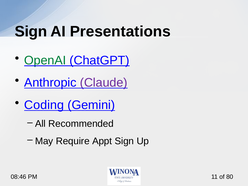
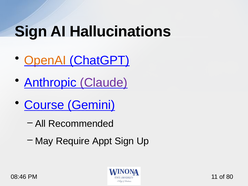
Presentations: Presentations -> Hallucinations
OpenAI colour: green -> orange
Coding: Coding -> Course
